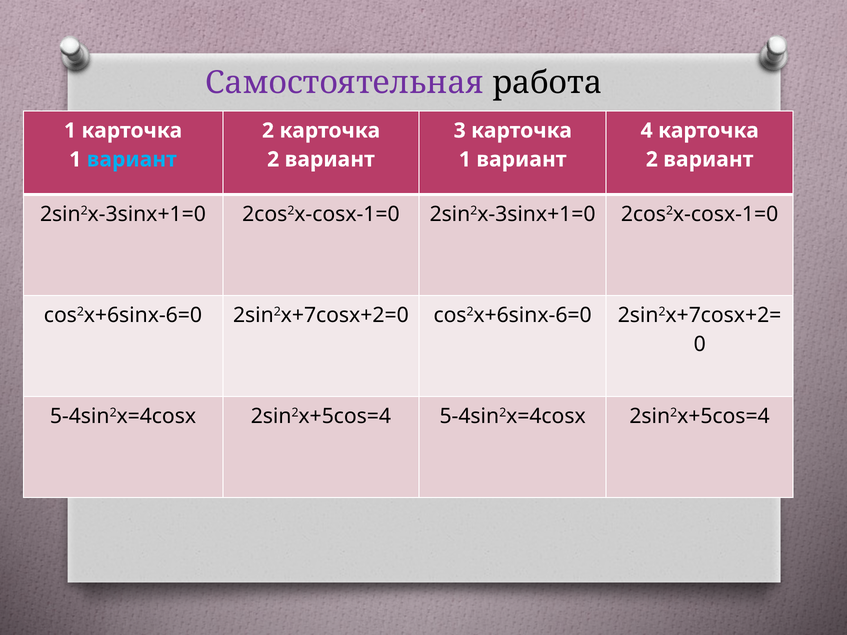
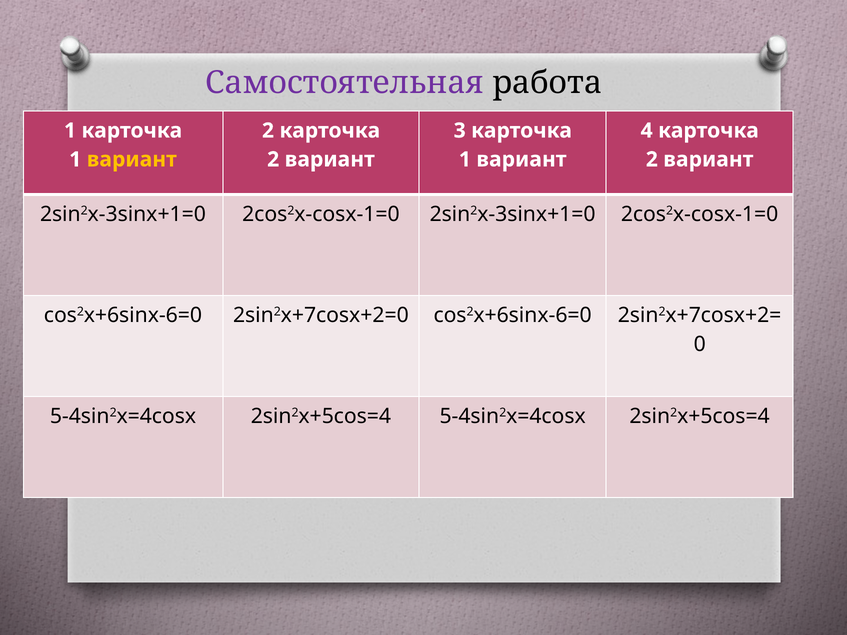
вариант at (132, 159) colour: light blue -> yellow
